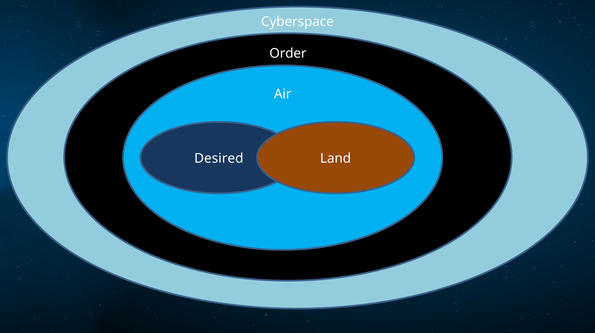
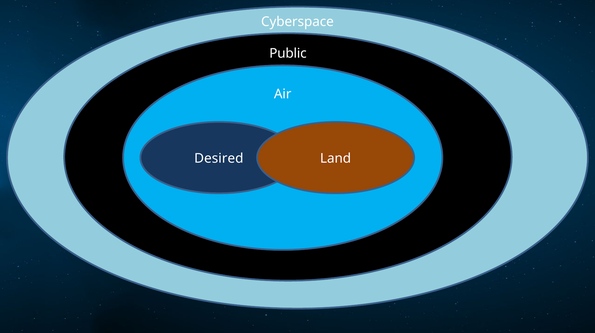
Order: Order -> Public
